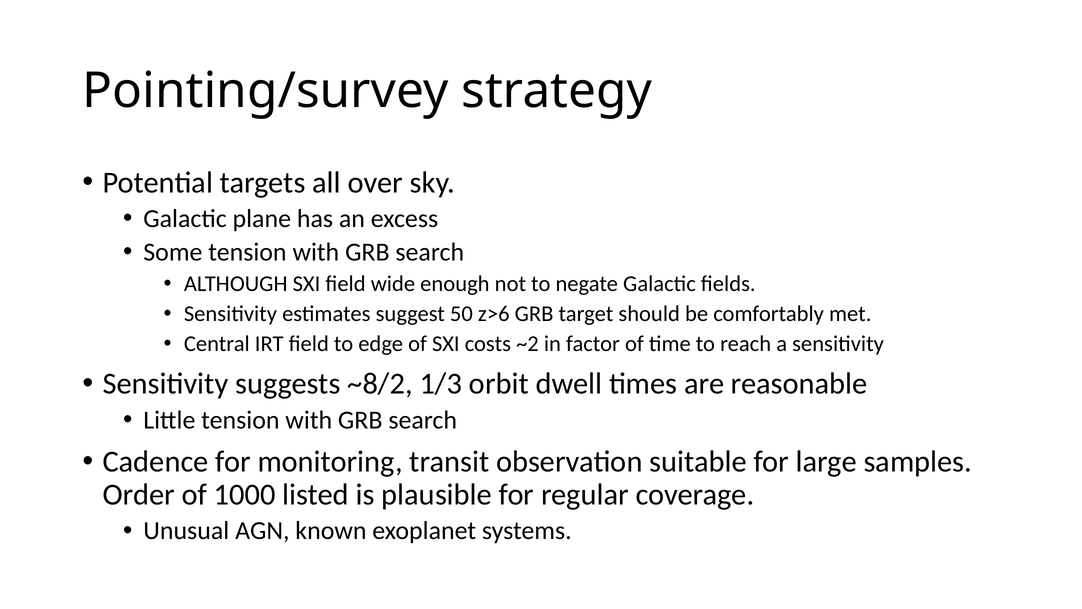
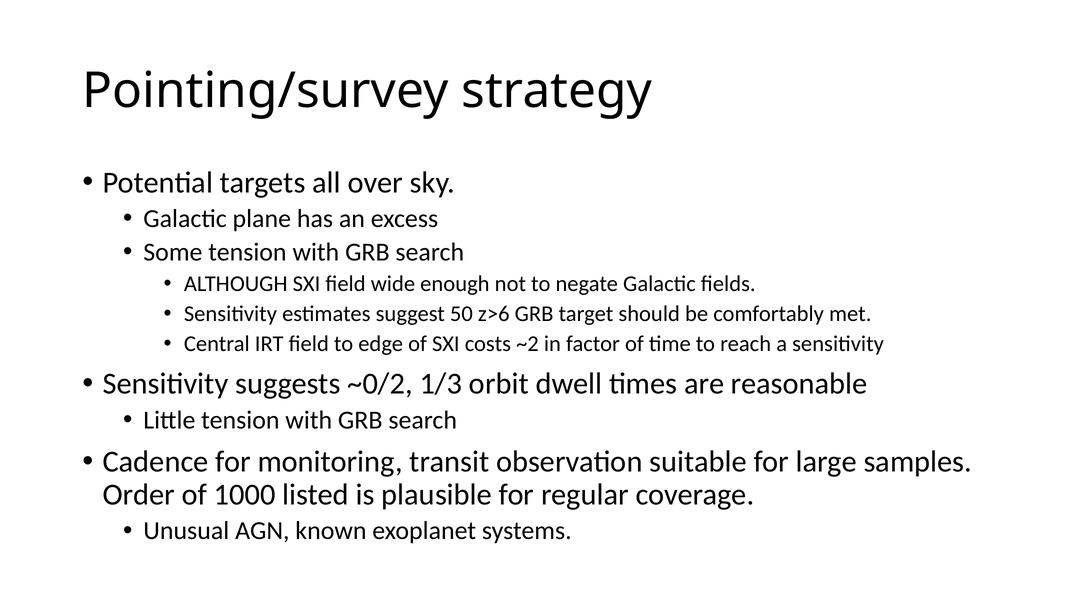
~8/2: ~8/2 -> ~0/2
